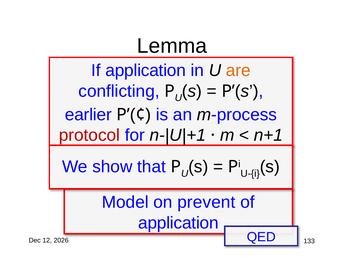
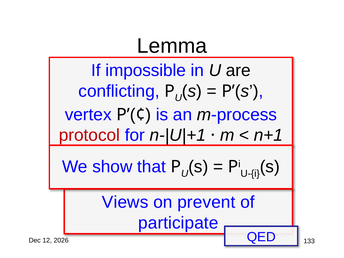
If application: application -> impossible
are colour: orange -> black
earlier: earlier -> vertex
Model: Model -> Views
application at (178, 223): application -> participate
